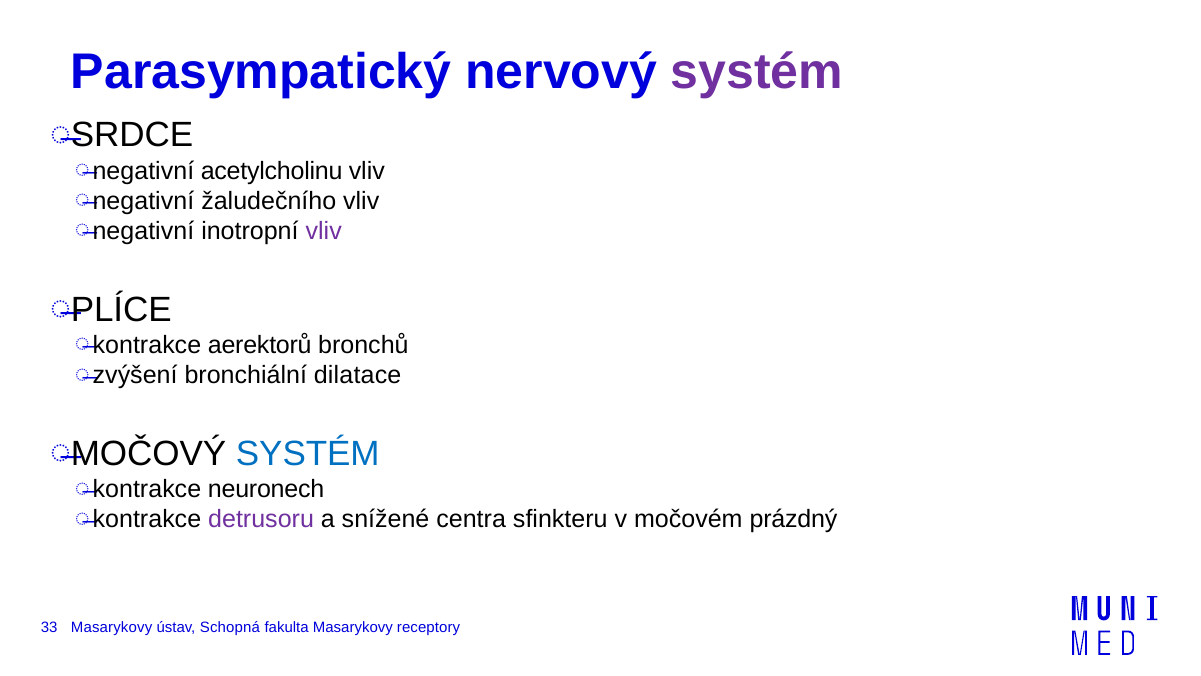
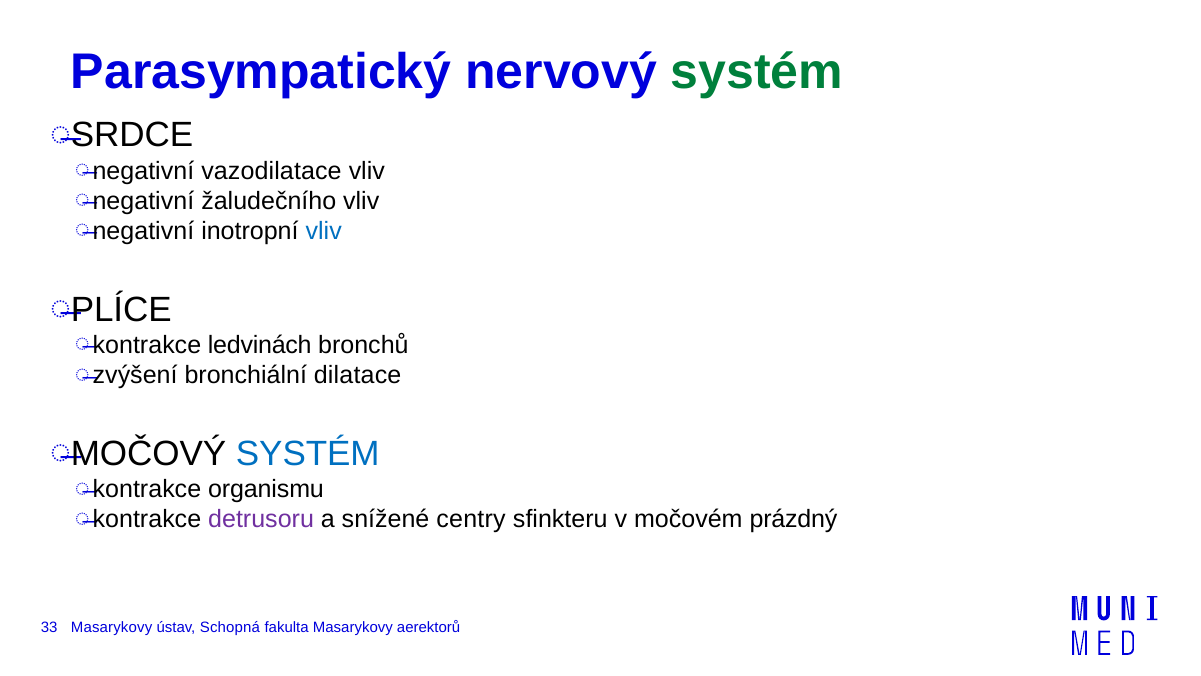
systém at (757, 72) colour: purple -> green
acetylcholinu: acetylcholinu -> vazodilatace
vliv at (324, 231) colour: purple -> blue
aerektorů: aerektorů -> ledvinách
neuronech: neuronech -> organismu
centra: centra -> centry
receptory: receptory -> aerektorů
